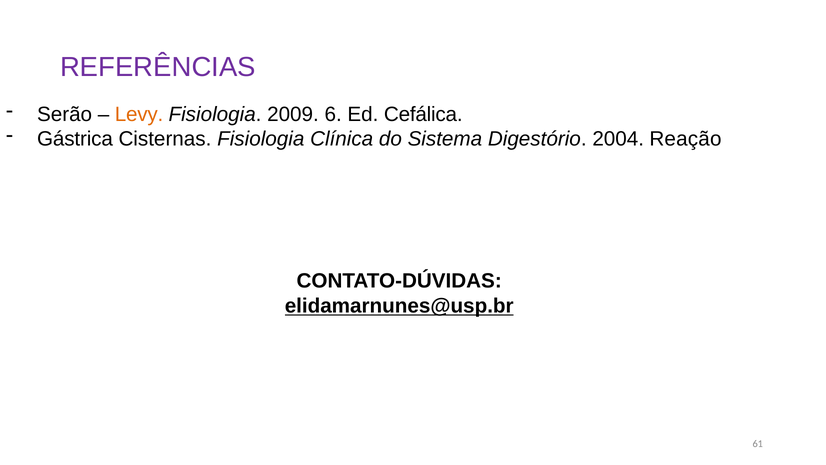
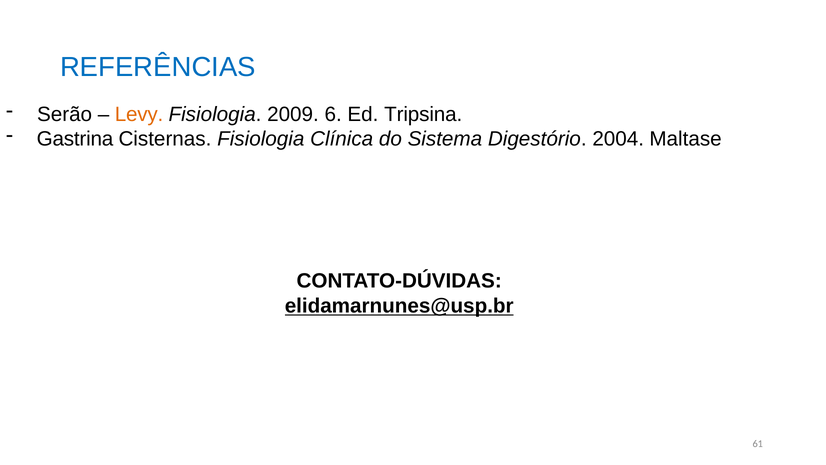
REFERÊNCIAS colour: purple -> blue
Cefálica: Cefálica -> Tripsina
Gástrica: Gástrica -> Gastrina
Reação: Reação -> Maltase
